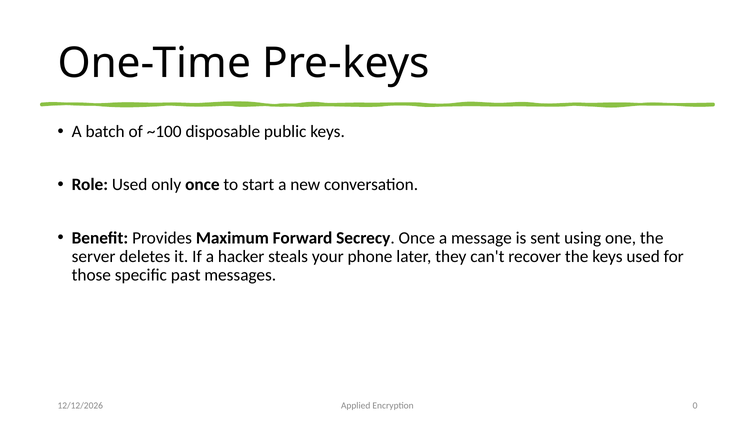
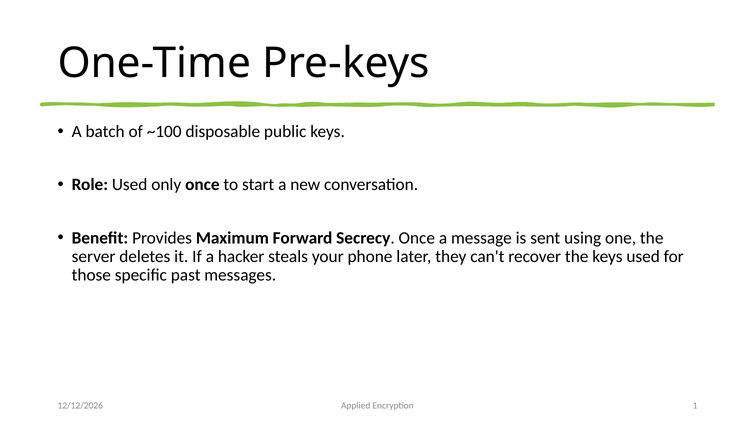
0: 0 -> 1
